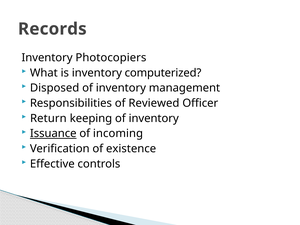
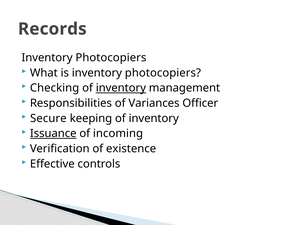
is inventory computerized: computerized -> photocopiers
Disposed: Disposed -> Checking
inventory at (121, 88) underline: none -> present
Reviewed: Reviewed -> Variances
Return: Return -> Secure
